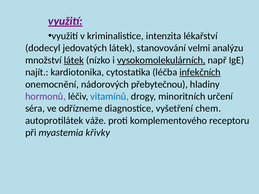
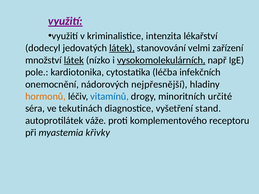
látek at (122, 48) underline: none -> present
analýzu: analýzu -> zařízení
najít: najít -> pole
infekčních underline: present -> none
přebytečnou: přebytečnou -> nejpřesnější
hormonů colour: purple -> orange
určení: určení -> určité
odřízneme: odřízneme -> tekutinách
chem: chem -> stand
